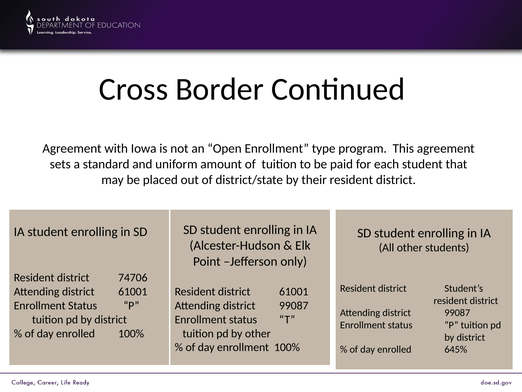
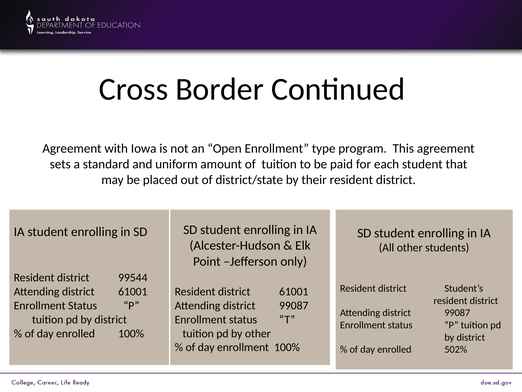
74706: 74706 -> 99544
645%: 645% -> 502%
